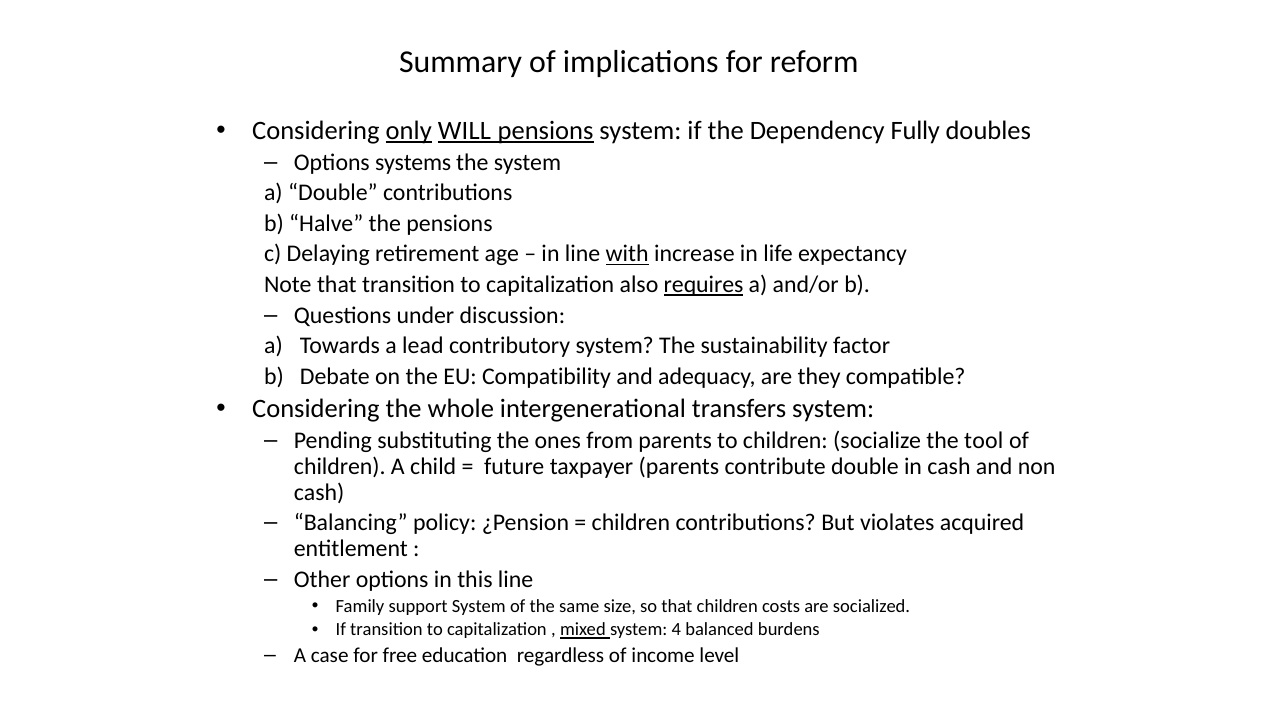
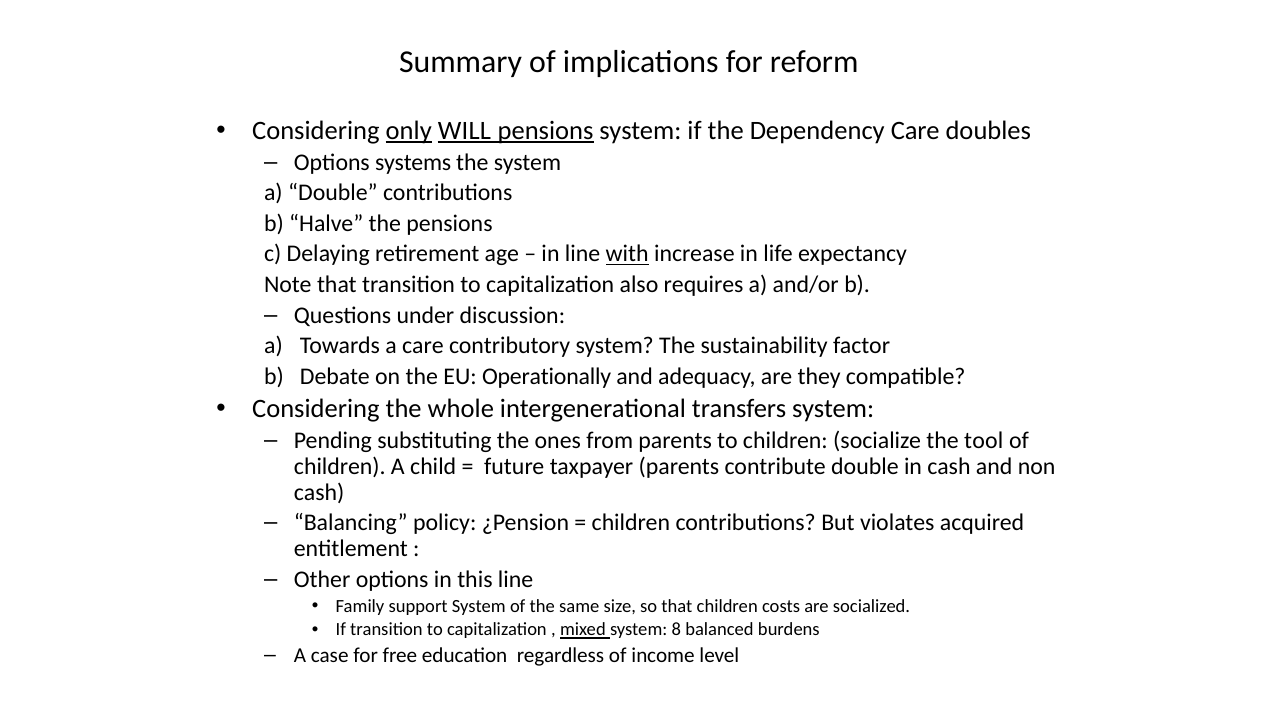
Dependency Fully: Fully -> Care
requires underline: present -> none
a lead: lead -> care
Compatibility: Compatibility -> Operationally
4: 4 -> 8
